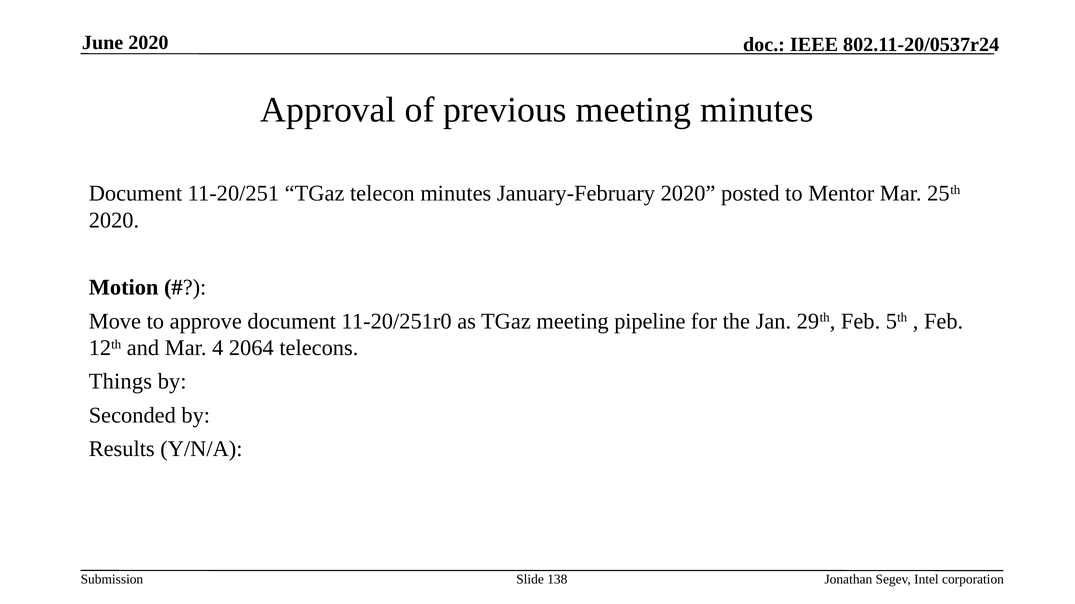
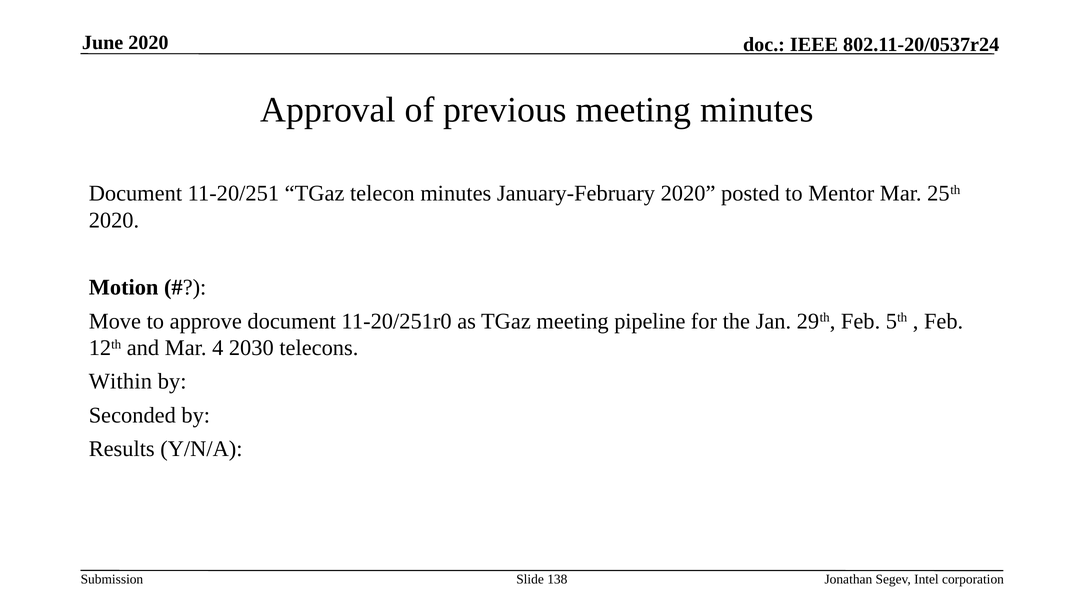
2064: 2064 -> 2030
Things: Things -> Within
